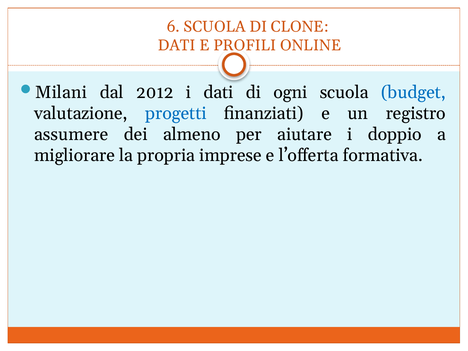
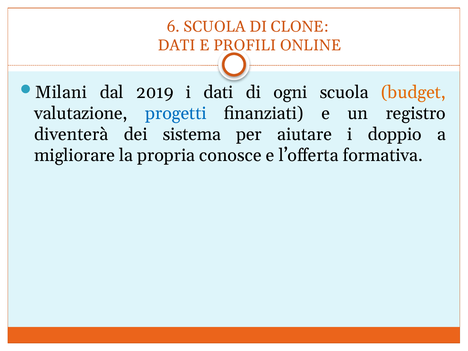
2012: 2012 -> 2019
budget colour: blue -> orange
assumere: assumere -> diventerà
almeno: almeno -> sistema
imprese: imprese -> conosce
